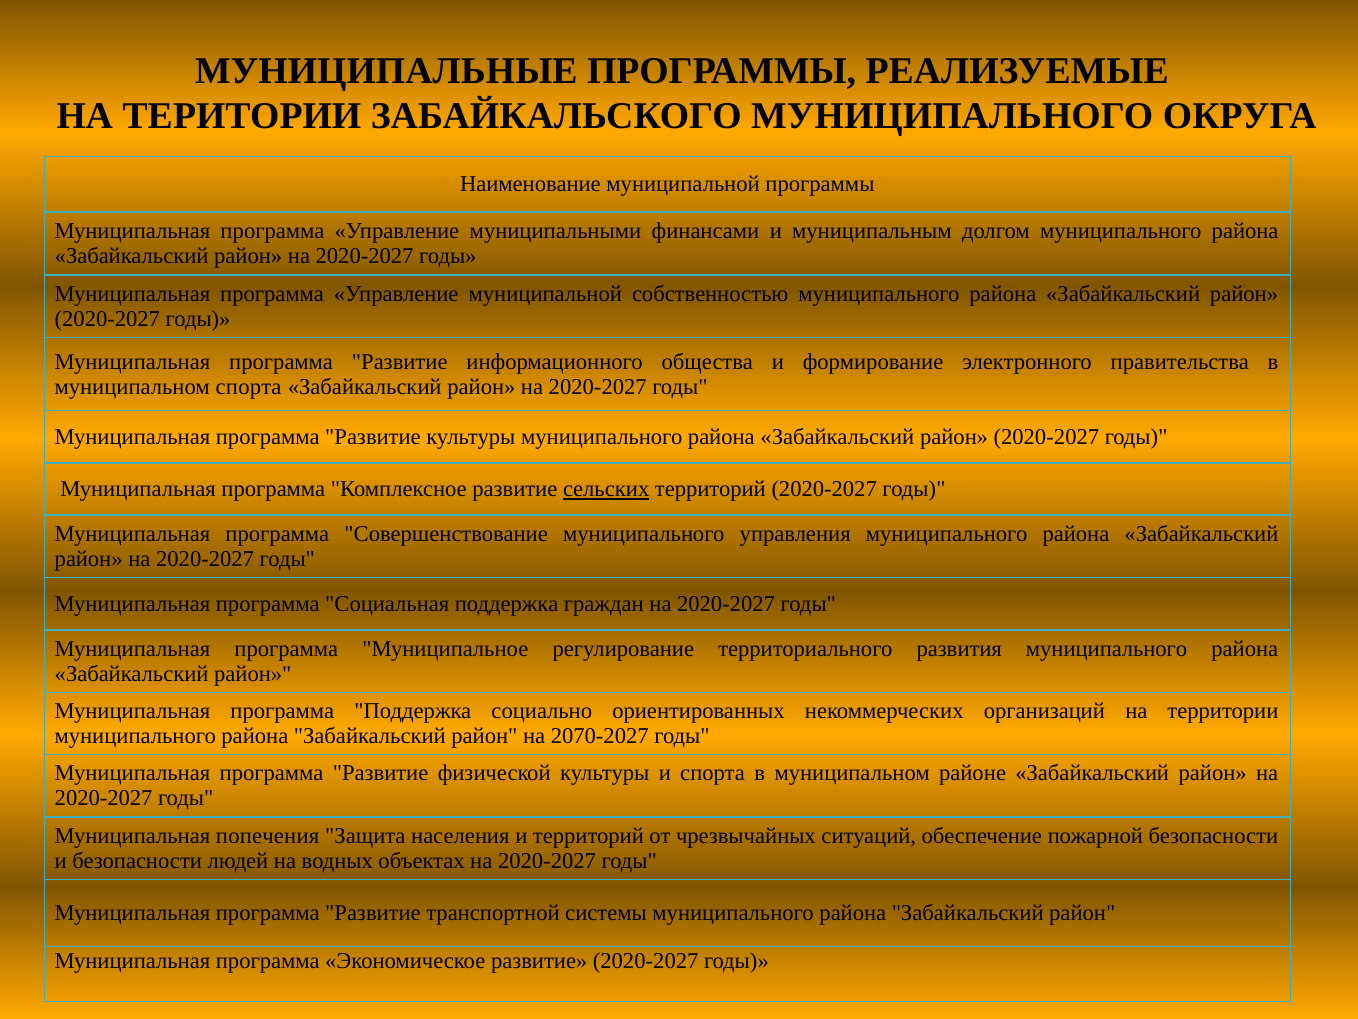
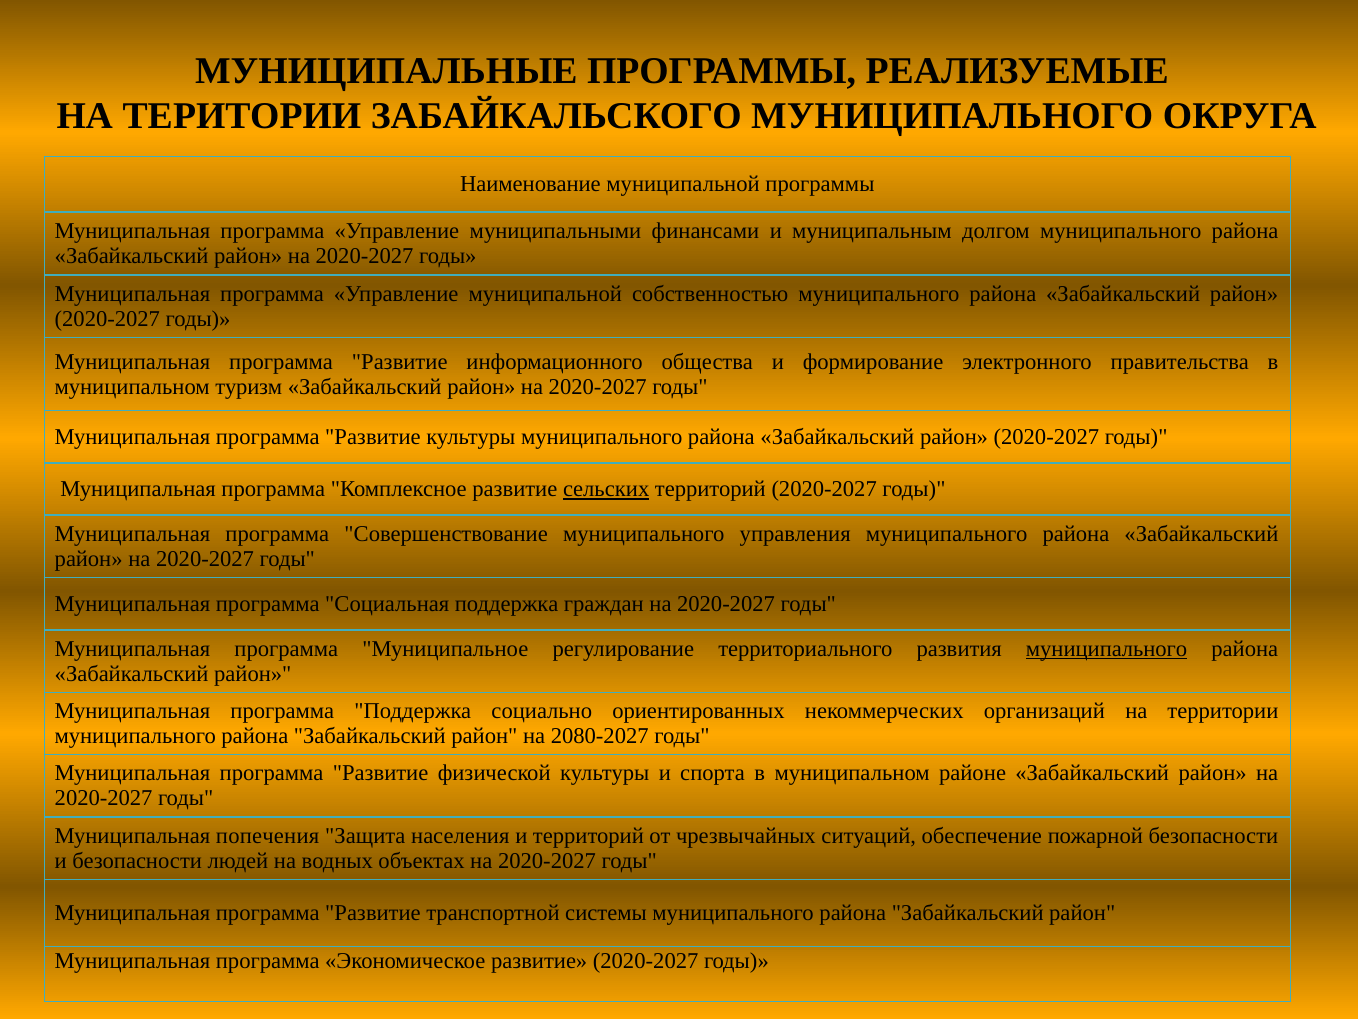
муниципальном спорта: спорта -> туризм
муниципального at (1107, 648) underline: none -> present
2070-2027: 2070-2027 -> 2080-2027
